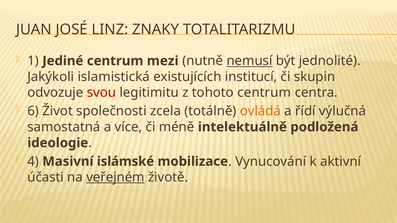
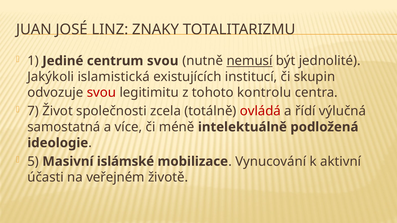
centrum mezi: mezi -> svou
tohoto centrum: centrum -> kontrolu
6: 6 -> 7
ovládá colour: orange -> red
4: 4 -> 5
veřejném underline: present -> none
